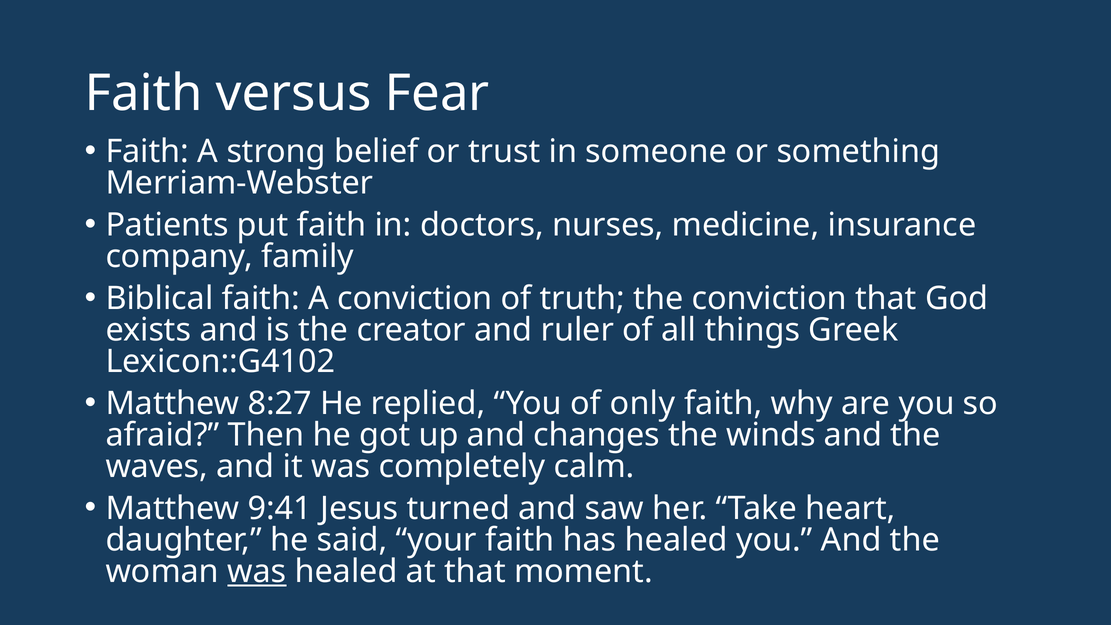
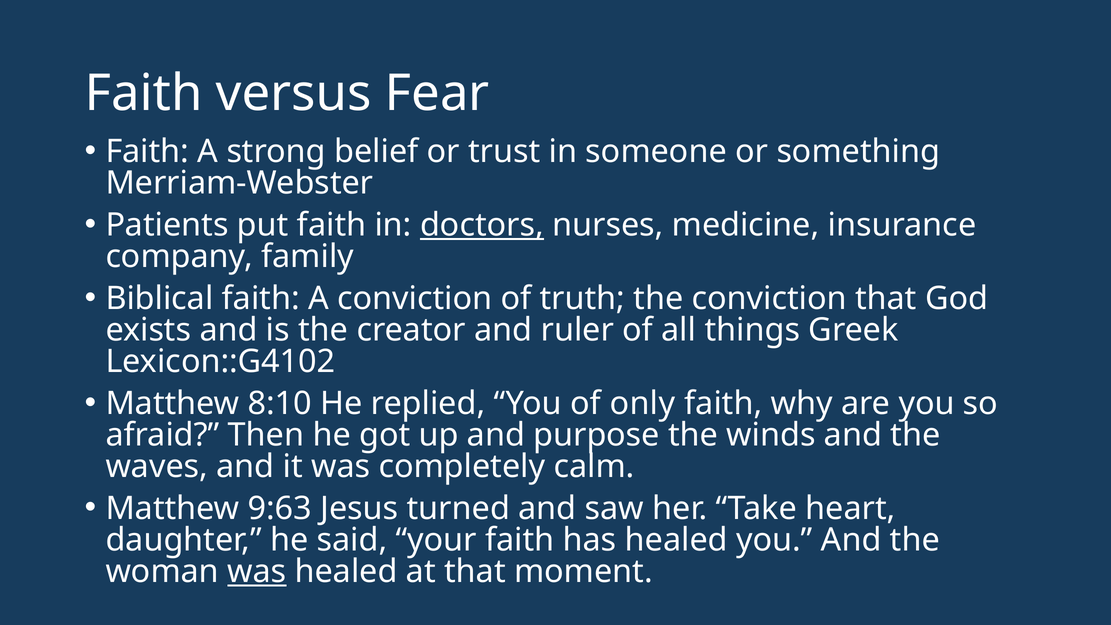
doctors underline: none -> present
8:27: 8:27 -> 8:10
changes: changes -> purpose
9:41: 9:41 -> 9:63
